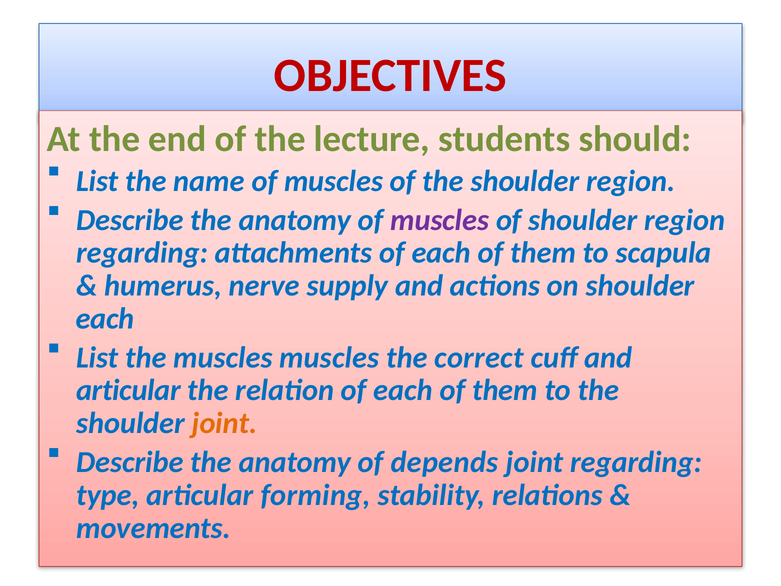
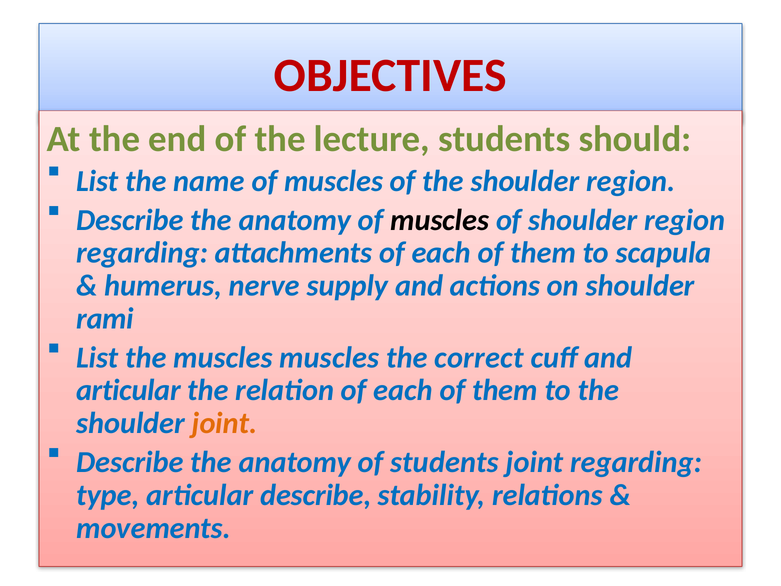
muscles at (440, 220) colour: purple -> black
each at (105, 318): each -> rami
of depends: depends -> students
articular forming: forming -> describe
